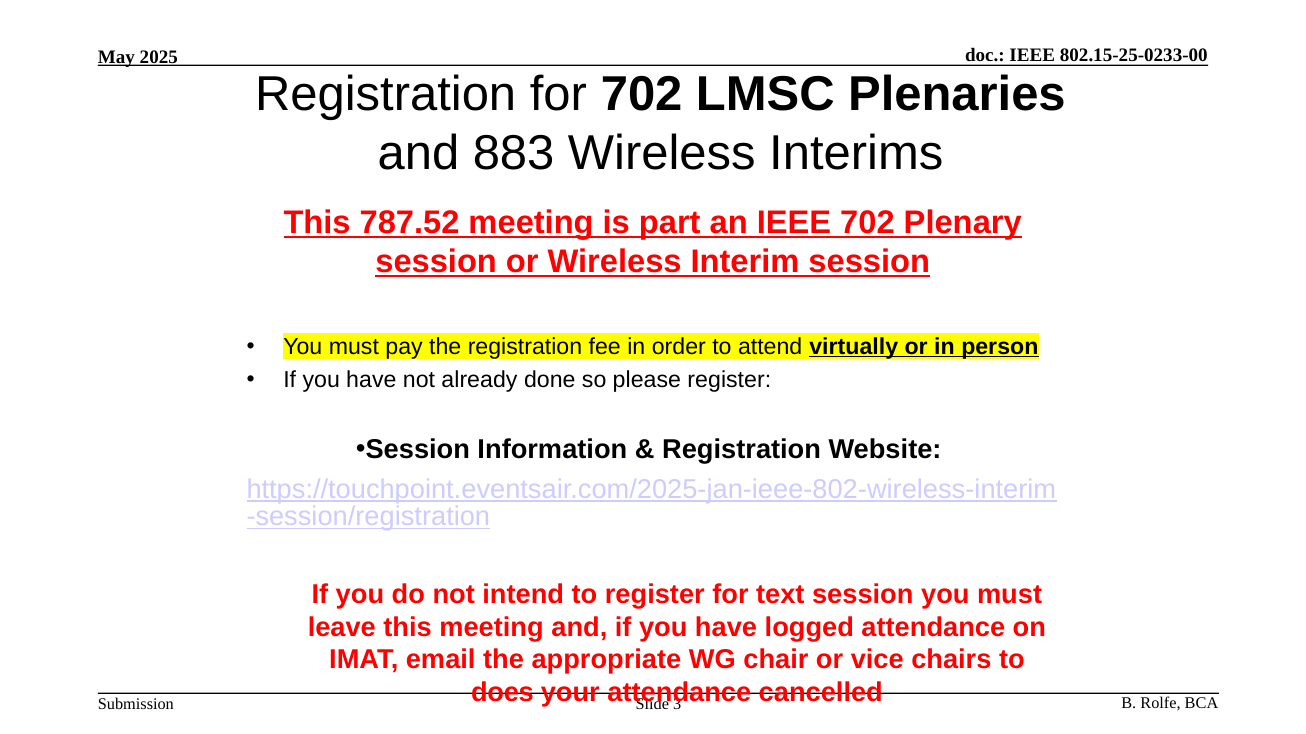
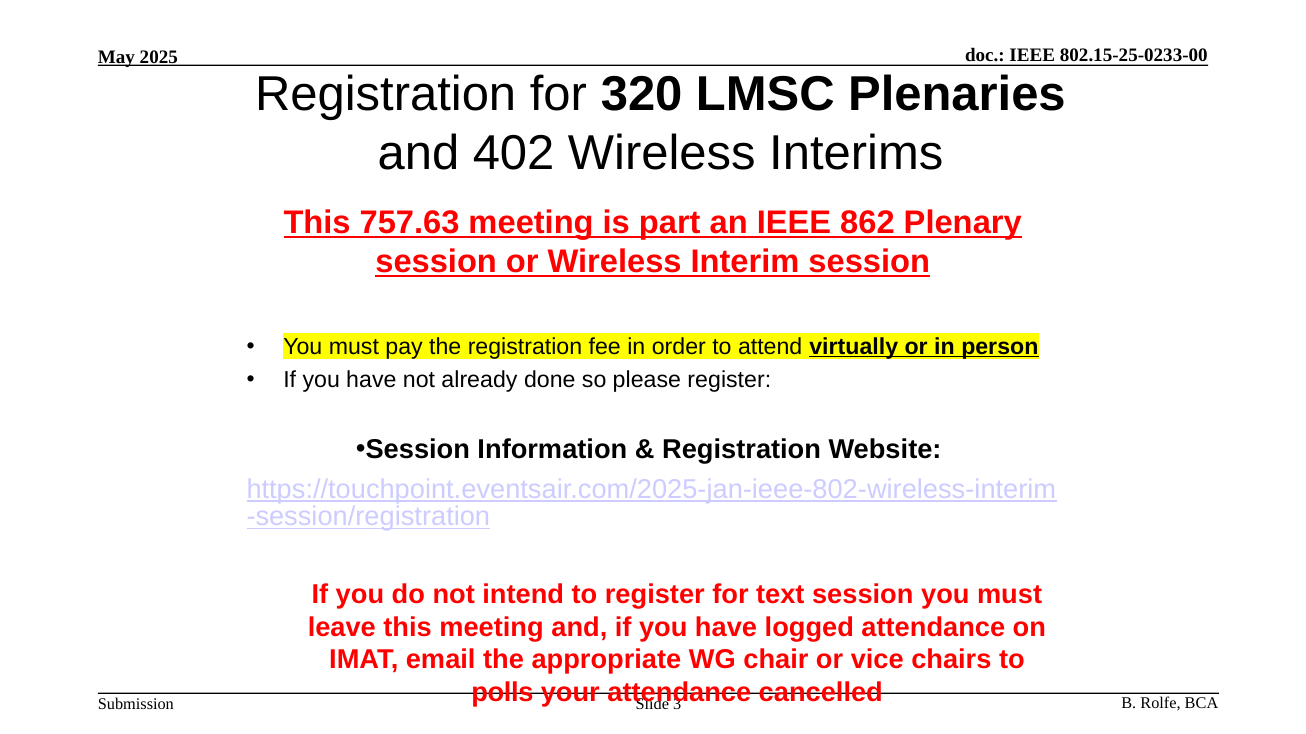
for 702: 702 -> 320
883: 883 -> 402
787.52: 787.52 -> 757.63
IEEE 702: 702 -> 862
does: does -> polls
